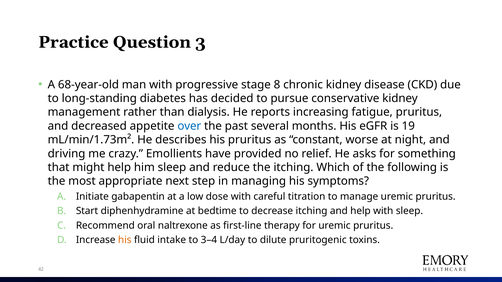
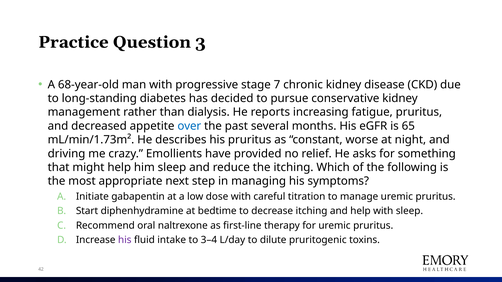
8: 8 -> 7
19: 19 -> 65
his at (125, 240) colour: orange -> purple
